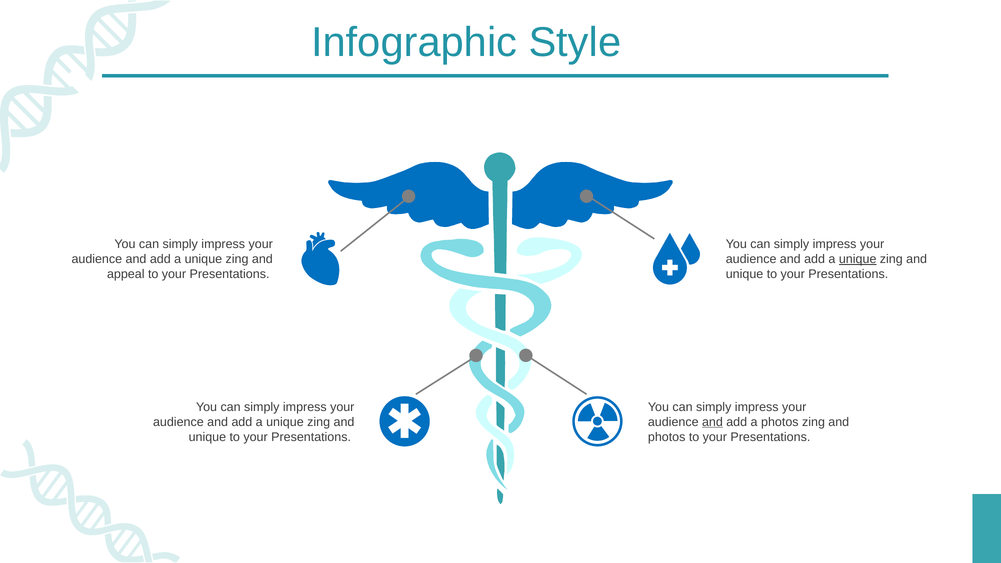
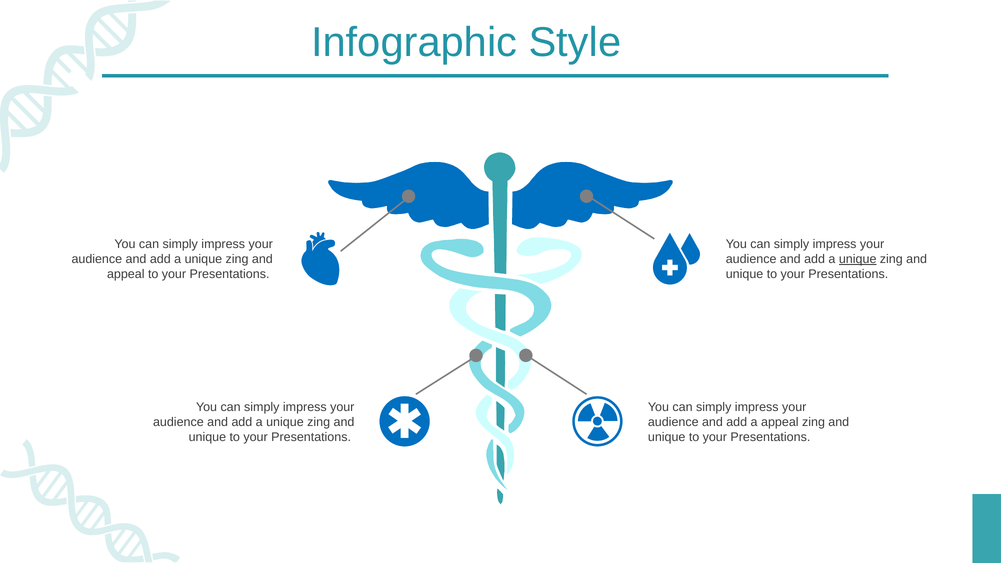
and at (712, 422) underline: present -> none
a photos: photos -> appeal
photos at (667, 437): photos -> unique
